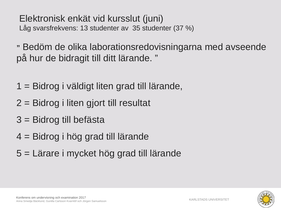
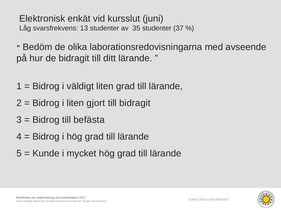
till resultat: resultat -> bidragit
Lärare: Lärare -> Kunde
